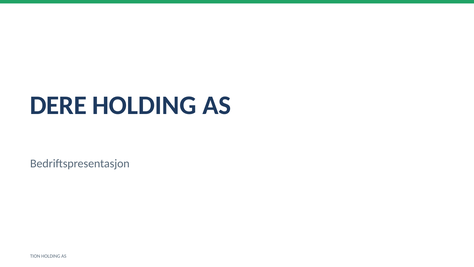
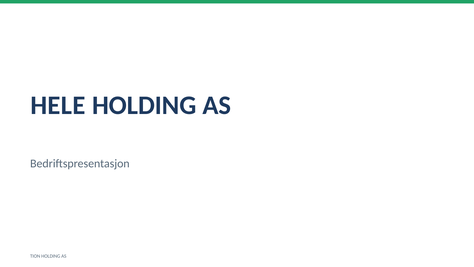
DERE: DERE -> HELE
